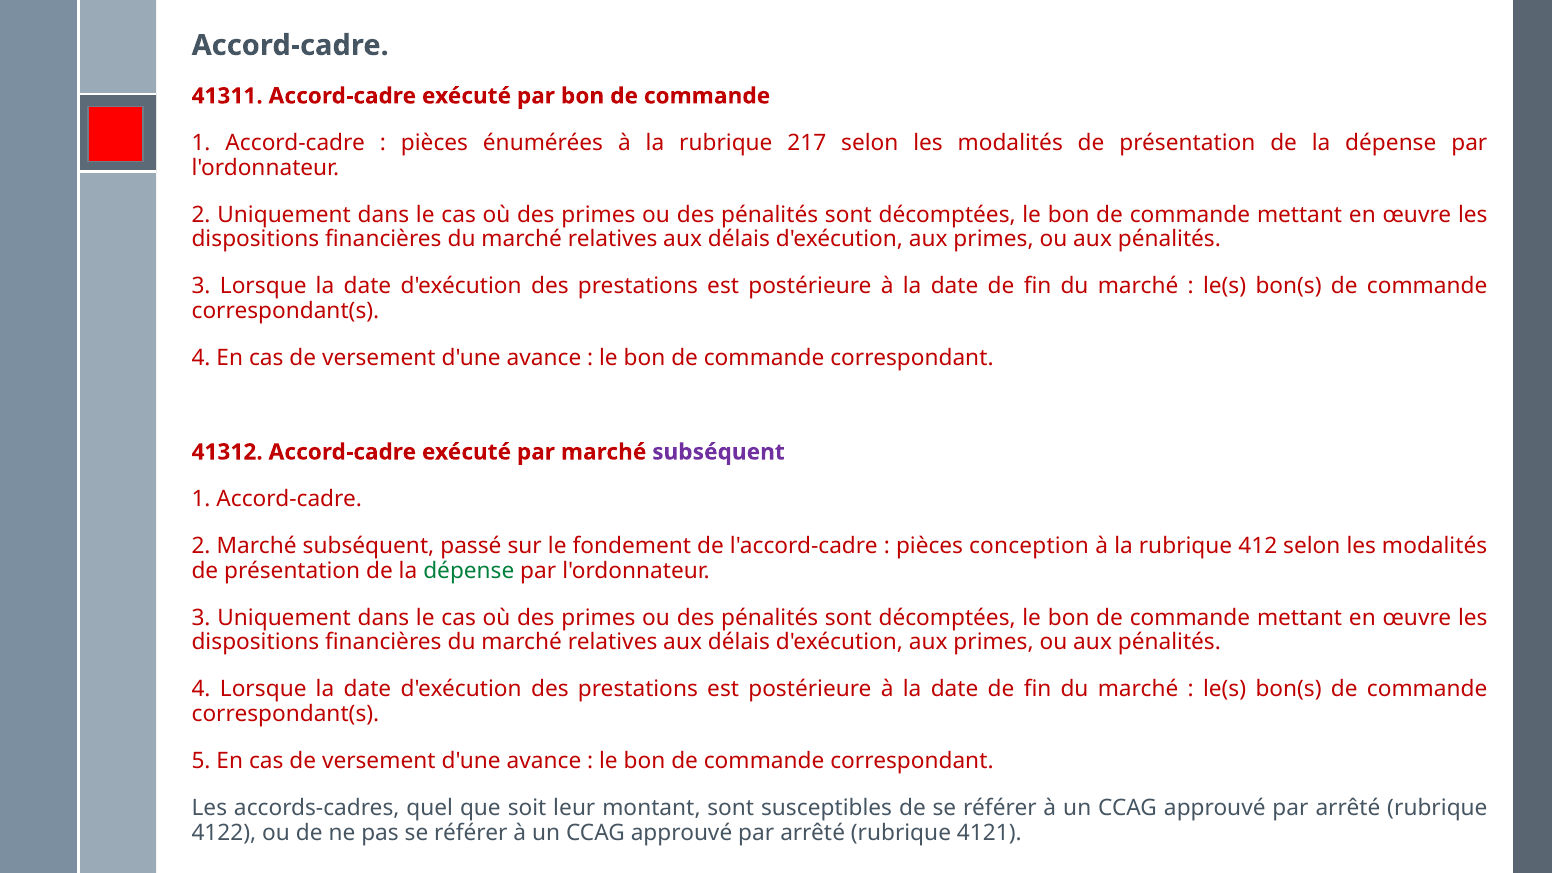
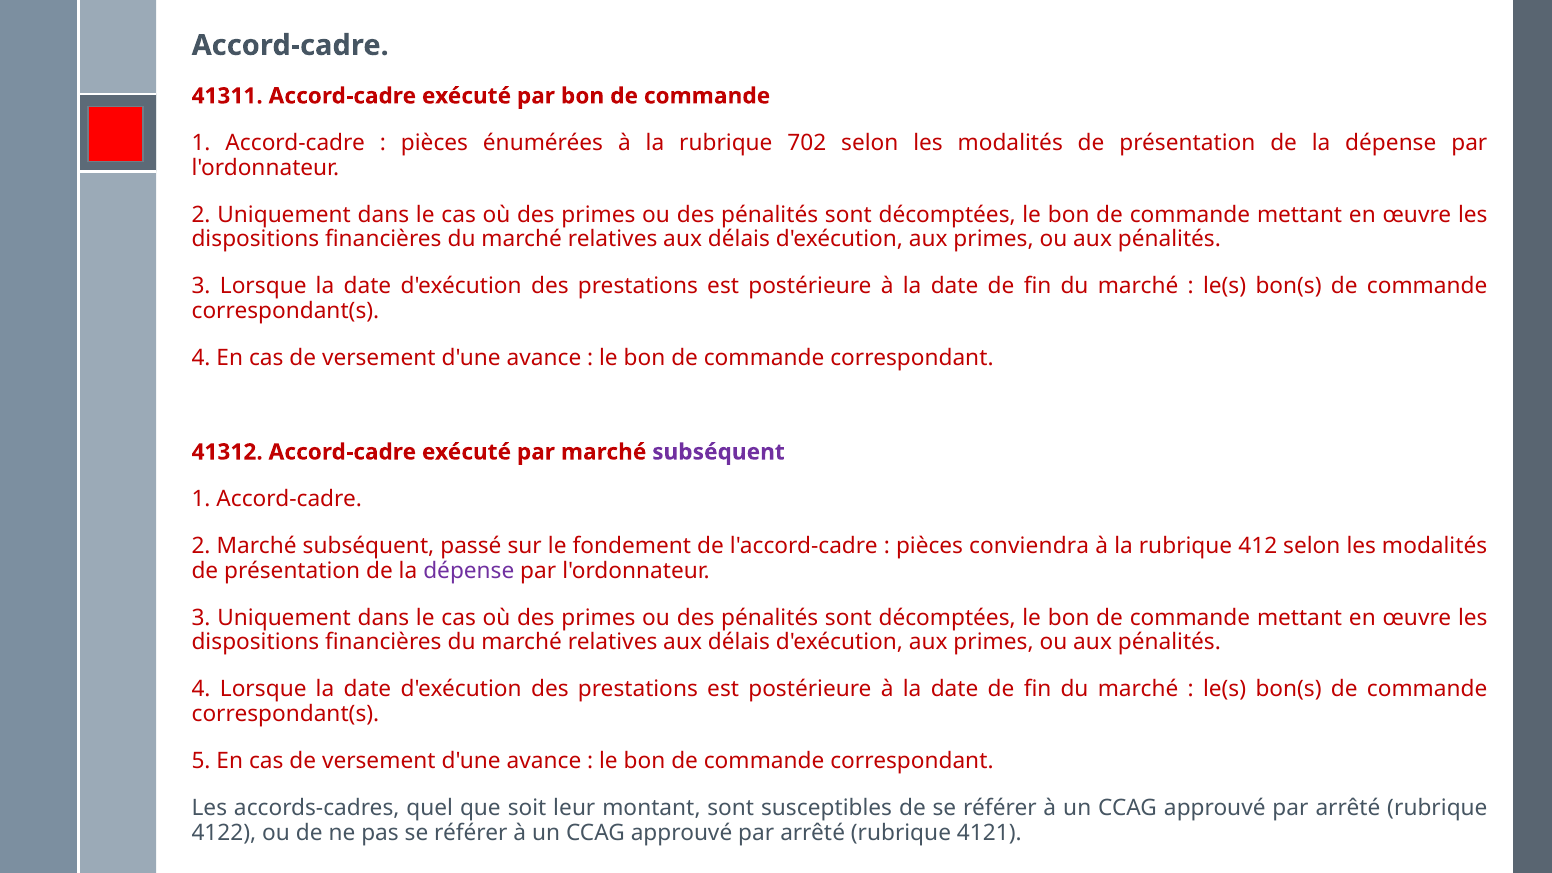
217: 217 -> 702
conception: conception -> conviendra
dépense at (469, 571) colour: green -> purple
